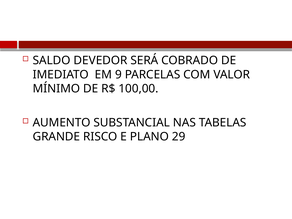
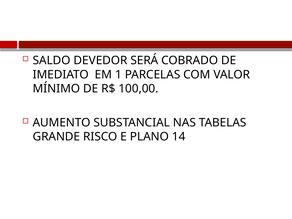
9: 9 -> 1
29: 29 -> 14
